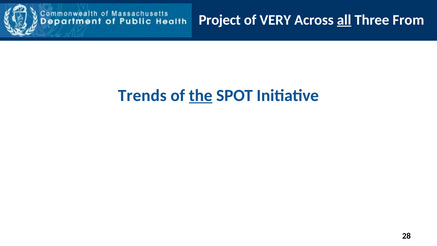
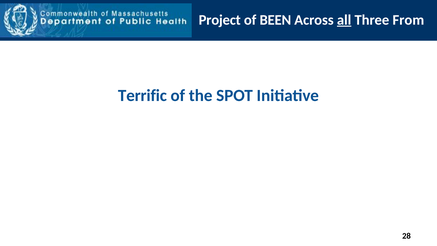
VERY: VERY -> BEEN
Trends: Trends -> Terrific
the underline: present -> none
